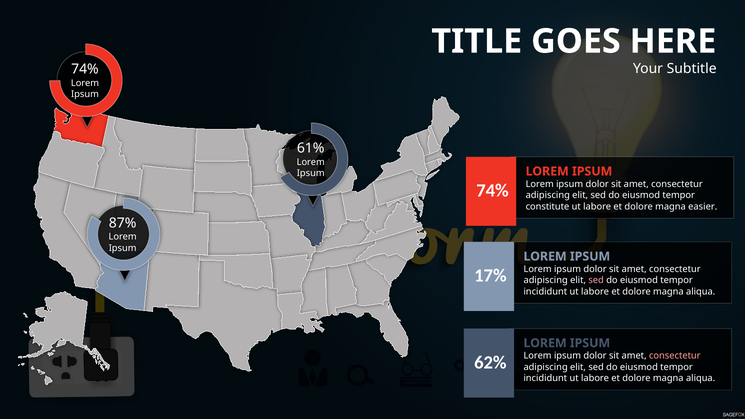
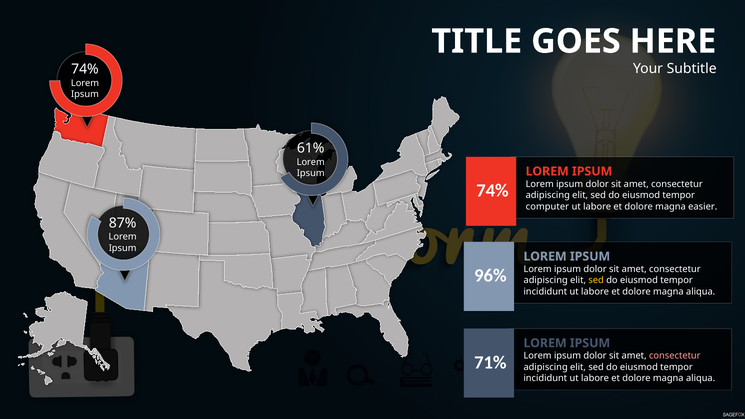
constitute: constitute -> computer
17%: 17% -> 96%
sed at (596, 280) colour: pink -> yellow
62%: 62% -> 71%
